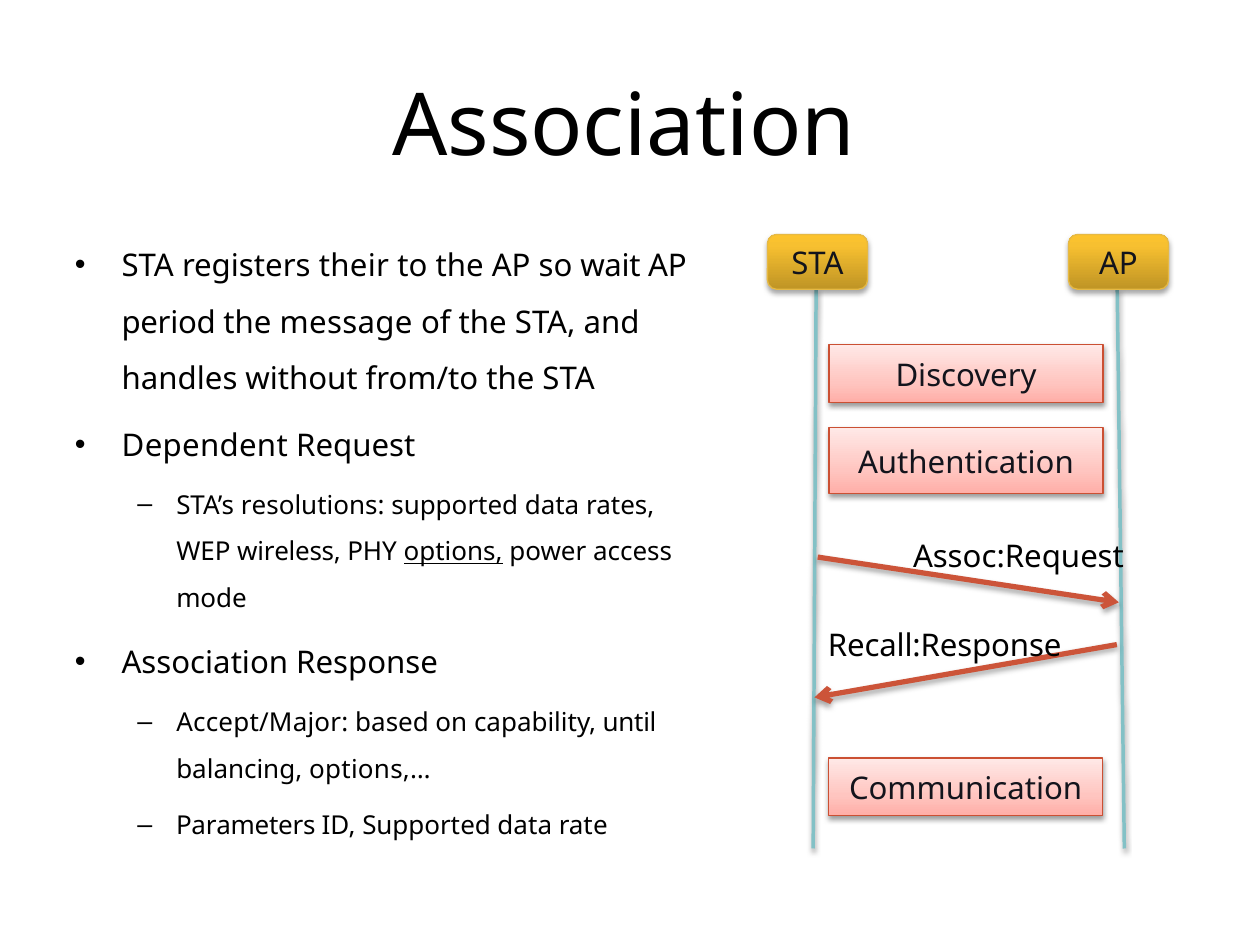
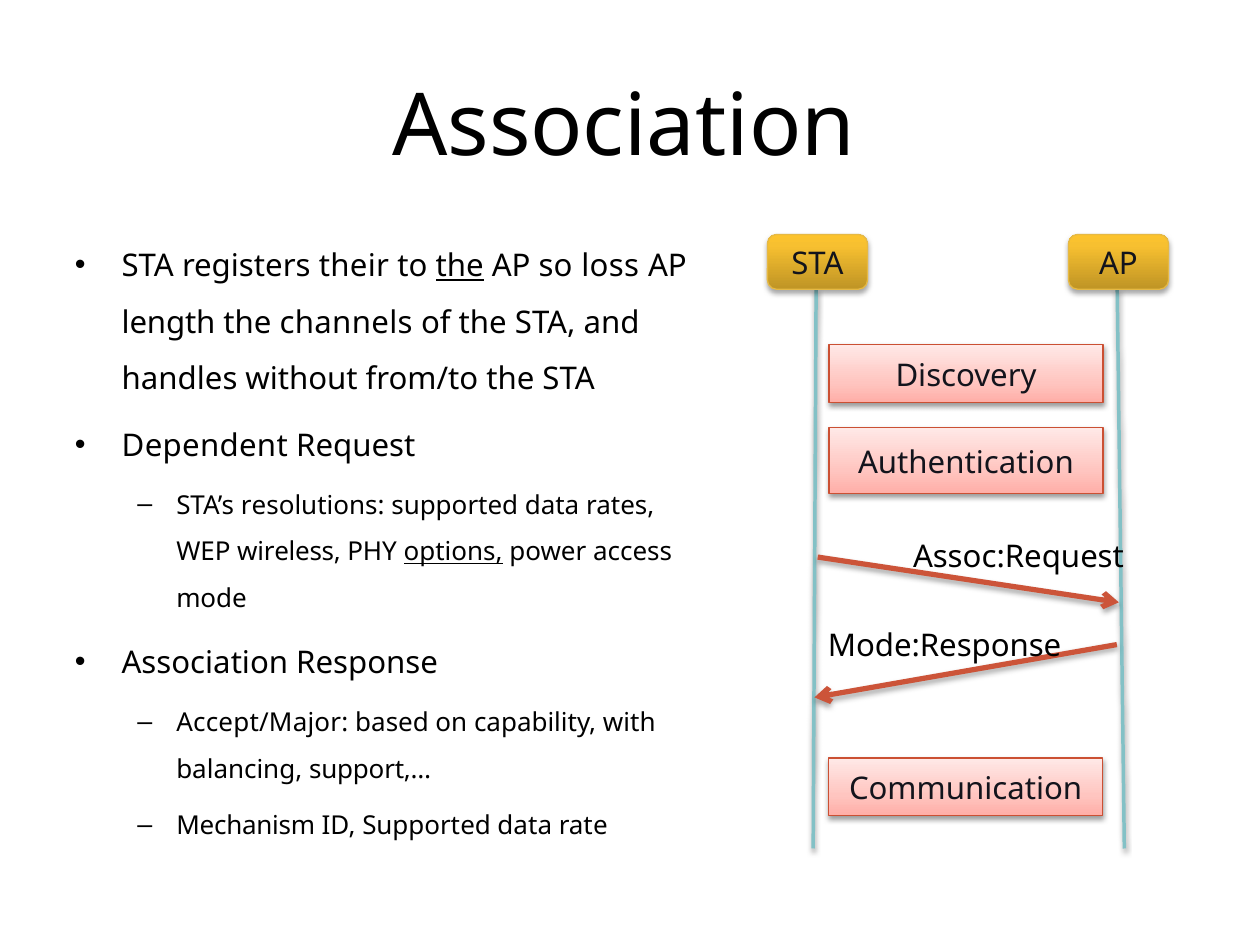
the at (460, 267) underline: none -> present
wait: wait -> loss
period: period -> length
message: message -> channels
Recall:Response: Recall:Response -> Mode:Response
until: until -> with
options,…: options,… -> support,…
Parameters: Parameters -> Mechanism
